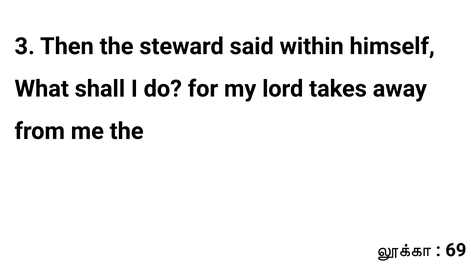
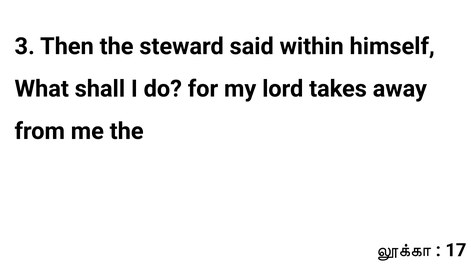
69: 69 -> 17
